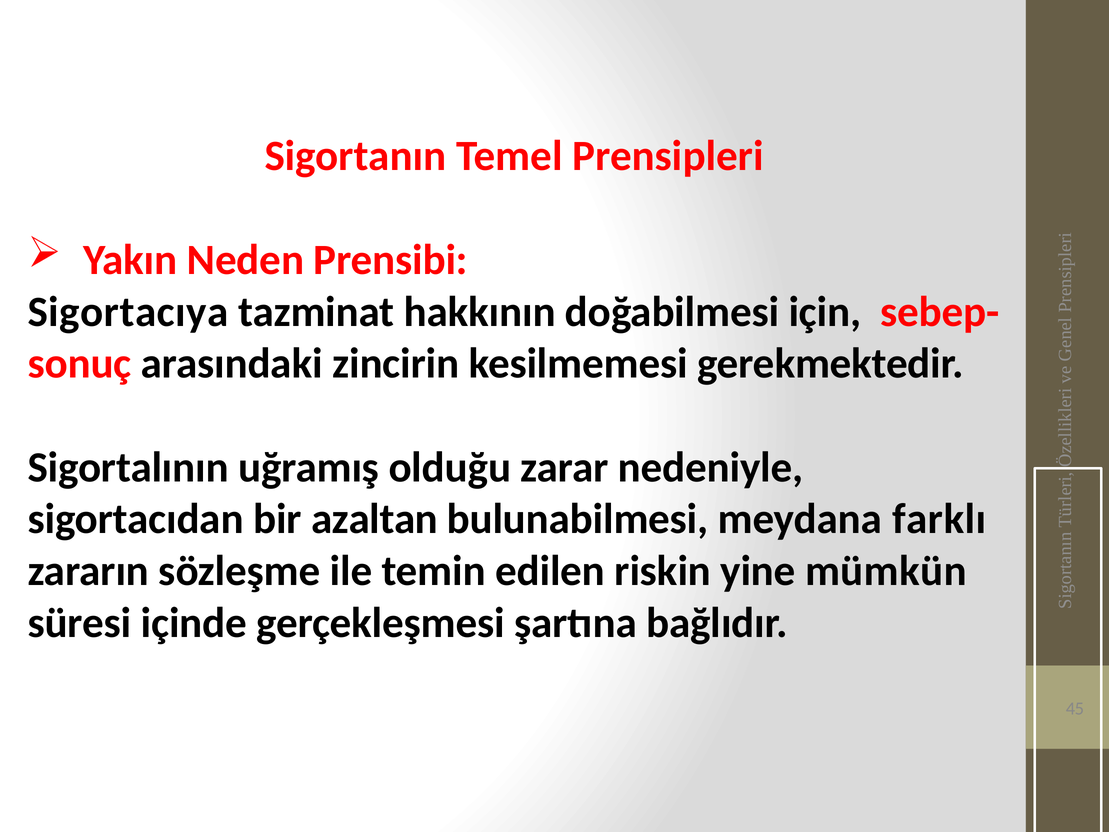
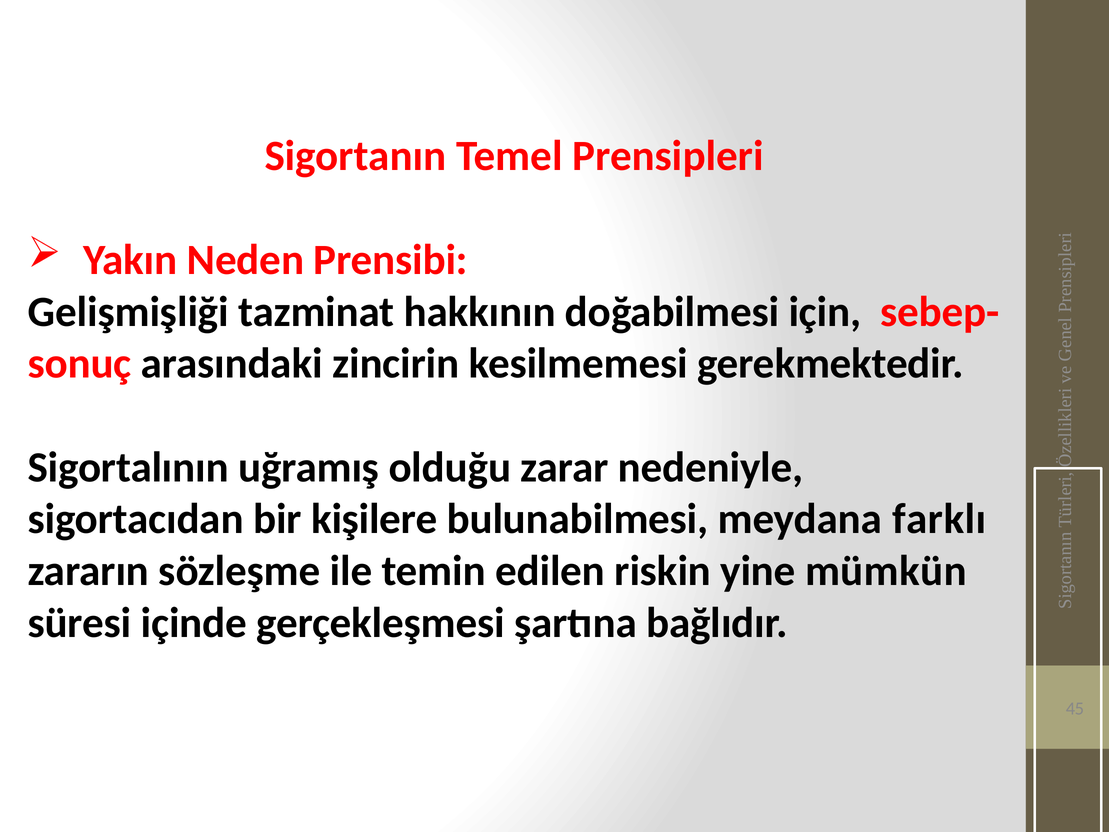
Sigortacıya: Sigortacıya -> Gelişmişliği
azaltan: azaltan -> kişilere
